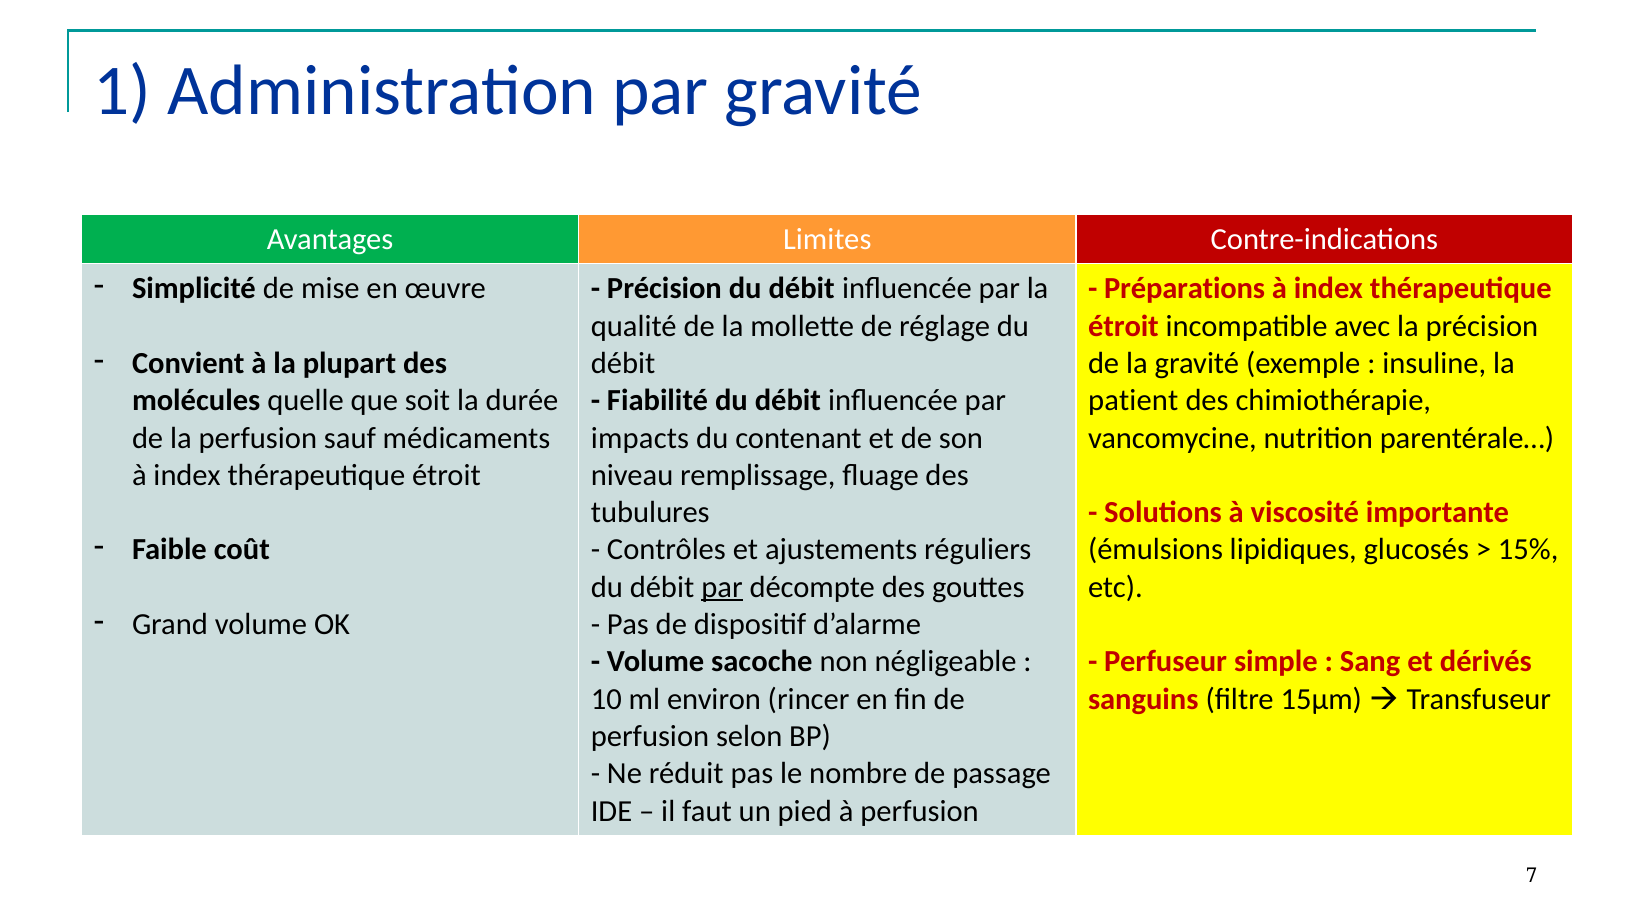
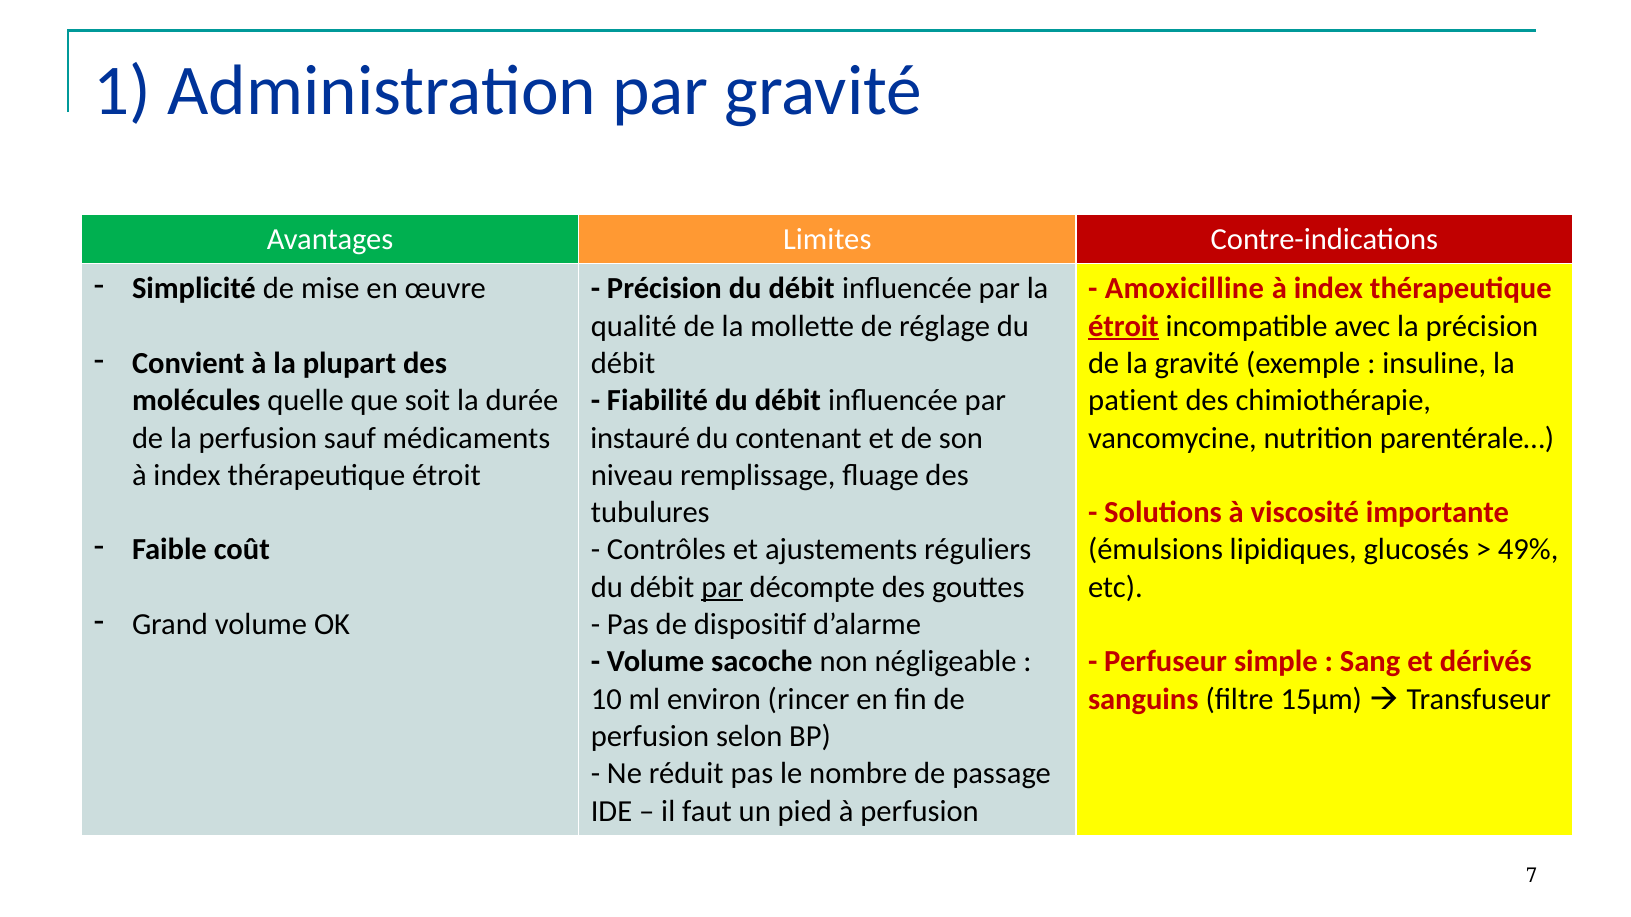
Préparations: Préparations -> Amoxicilline
étroit at (1123, 326) underline: none -> present
impacts: impacts -> instauré
15%: 15% -> 49%
